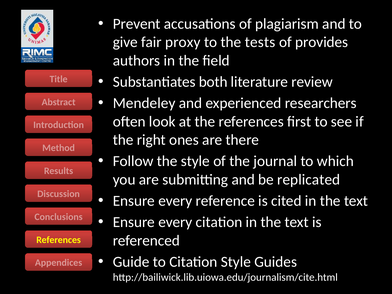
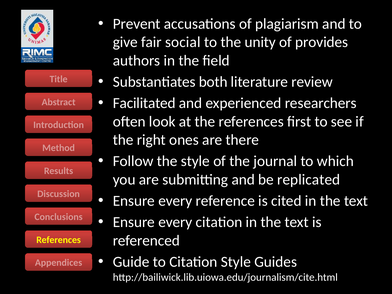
proxy: proxy -> social
tests: tests -> unity
Mendeley: Mendeley -> Facilitated
